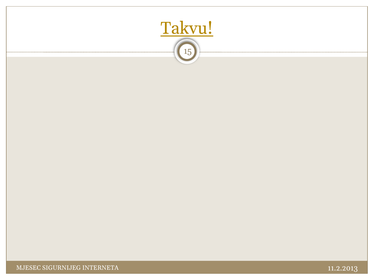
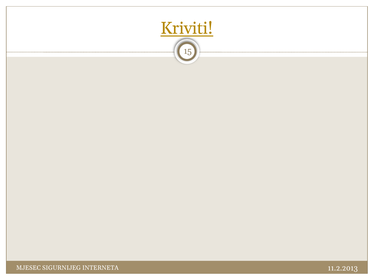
Takvu: Takvu -> Kriviti
